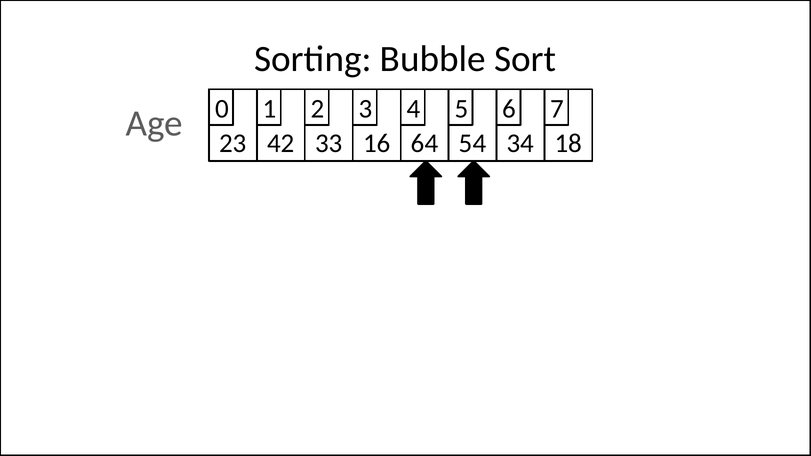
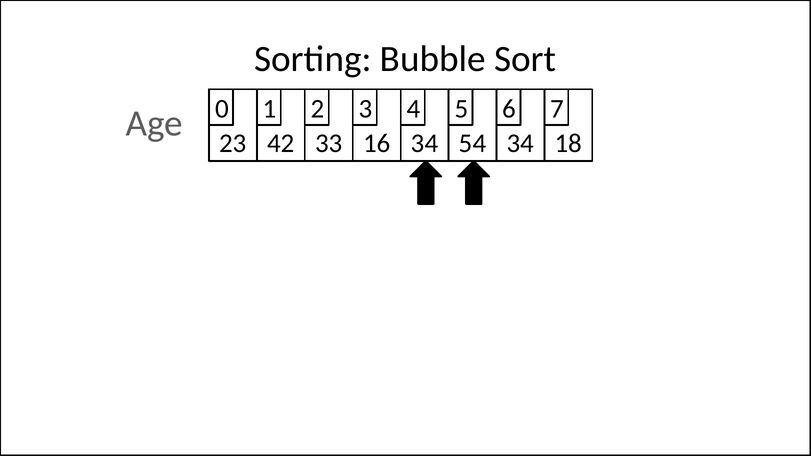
16 64: 64 -> 34
